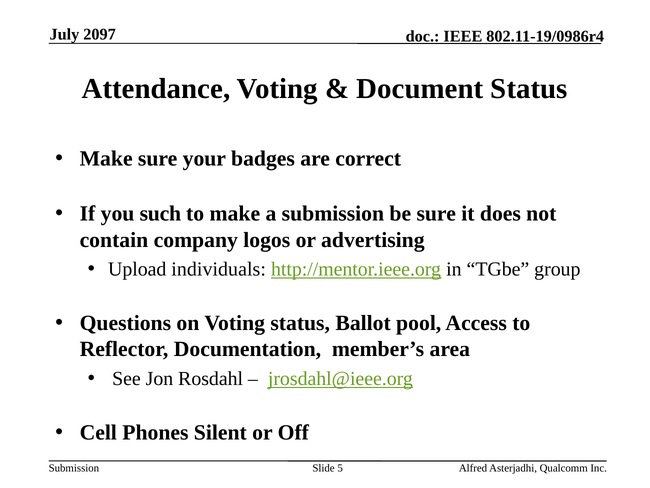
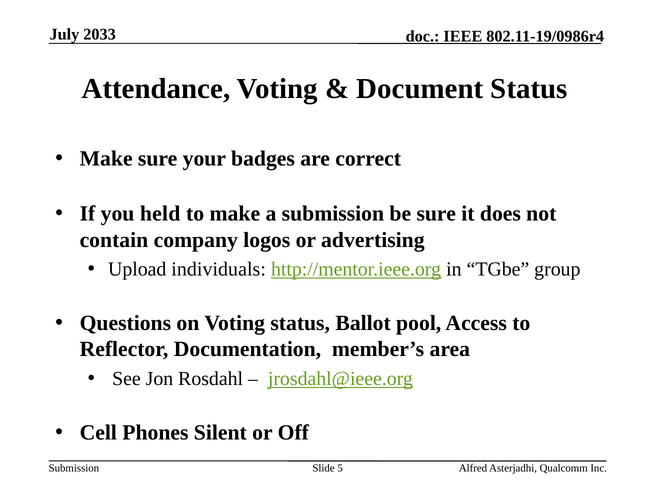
2097: 2097 -> 2033
such: such -> held
